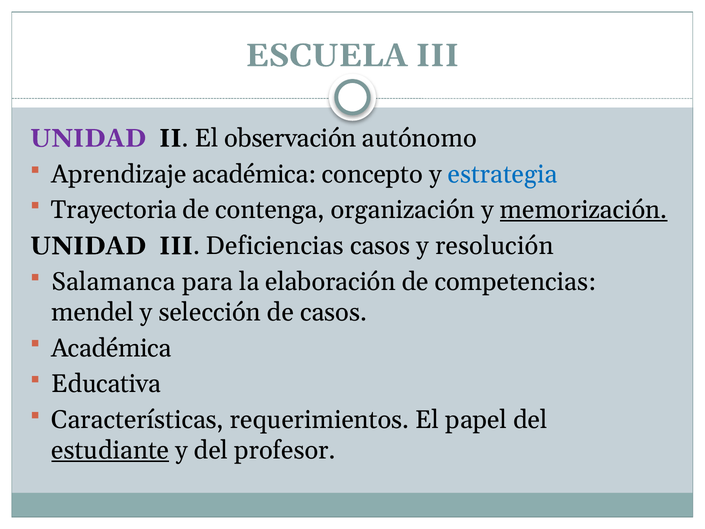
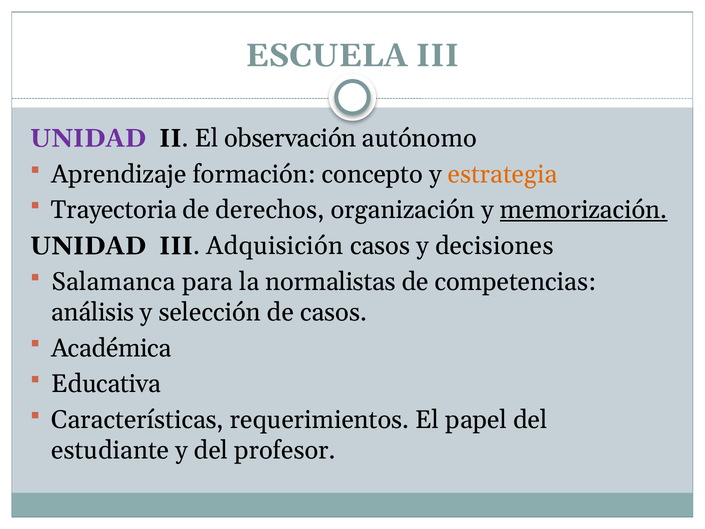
Aprendizaje académica: académica -> formación
estrategia colour: blue -> orange
contenga: contenga -> derechos
Deficiencias: Deficiencias -> Adquisición
resolución: resolución -> decisiones
elaboración: elaboración -> normalistas
mendel: mendel -> análisis
estudiante underline: present -> none
